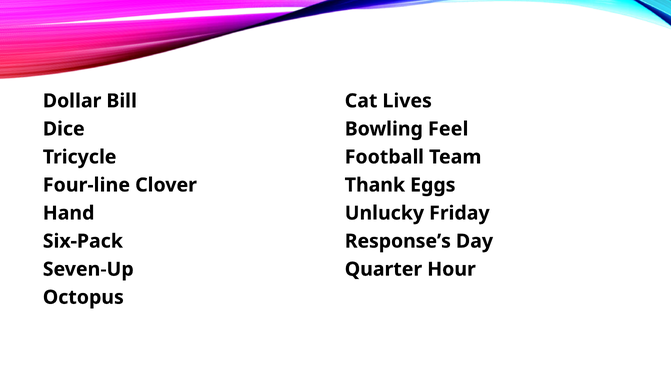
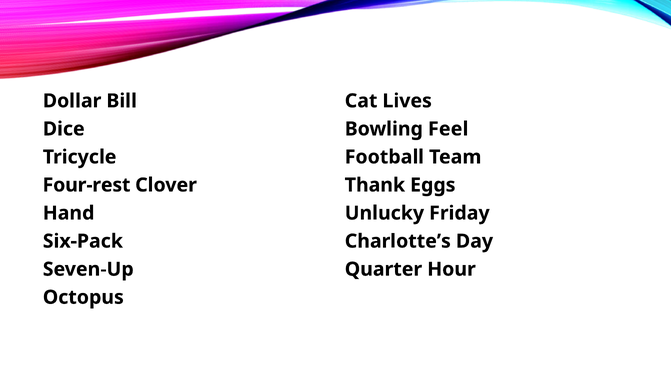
Four-line: Four-line -> Four-rest
Response’s: Response’s -> Charlotte’s
